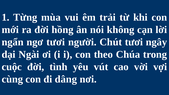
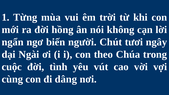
trải: trải -> trời
ngơ tươi: tươi -> biến
